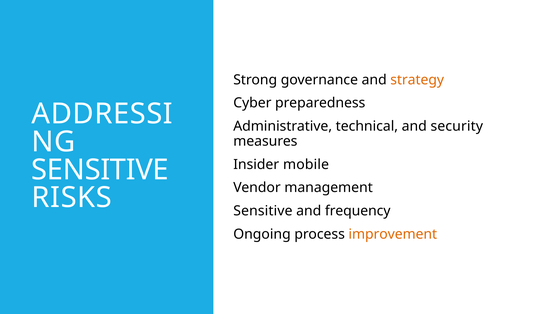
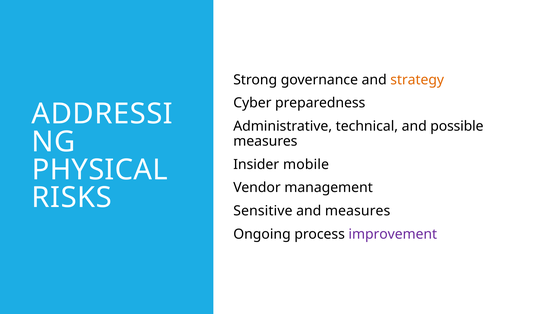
security: security -> possible
SENSITIVE at (100, 170): SENSITIVE -> PHYSICAL
and frequency: frequency -> measures
improvement colour: orange -> purple
